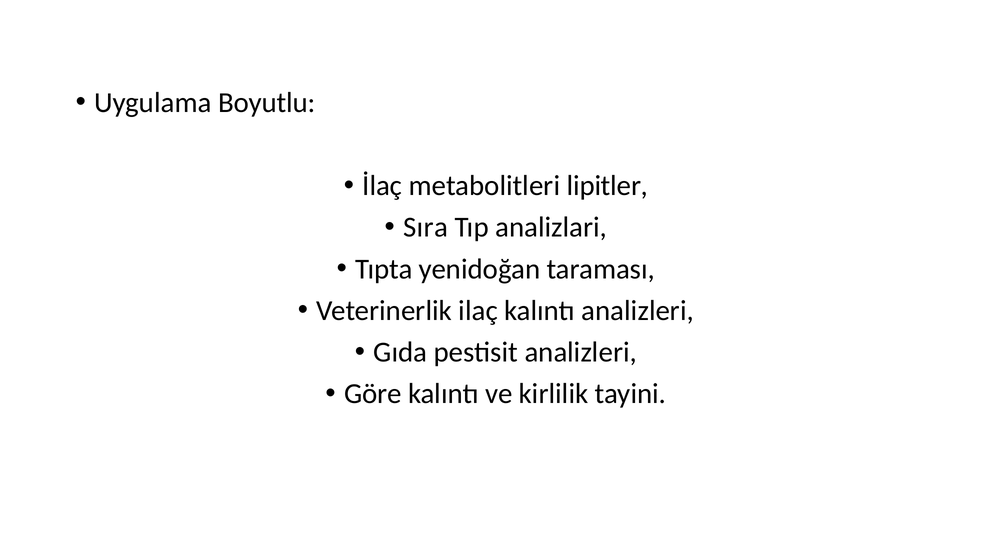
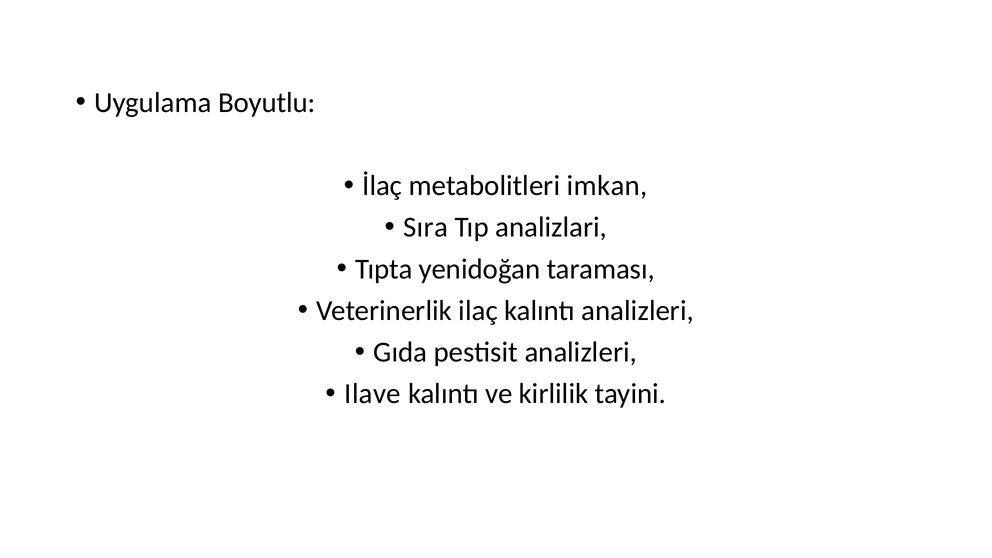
lipitler: lipitler -> imkan
Göre: Göre -> Ilave
